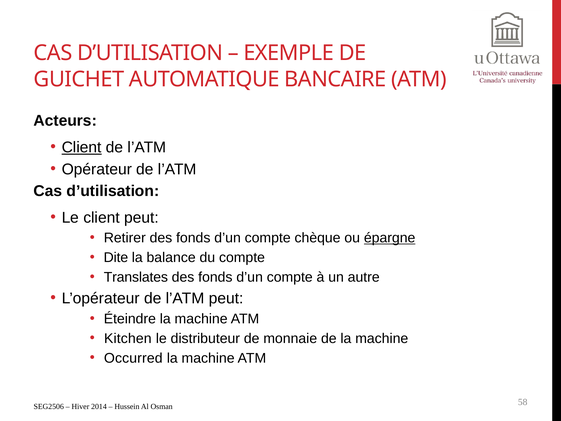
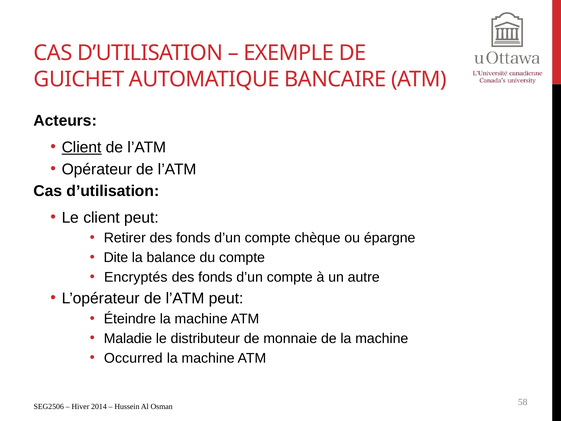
épargne underline: present -> none
Translates: Translates -> Encryptés
Kitchen: Kitchen -> Maladie
